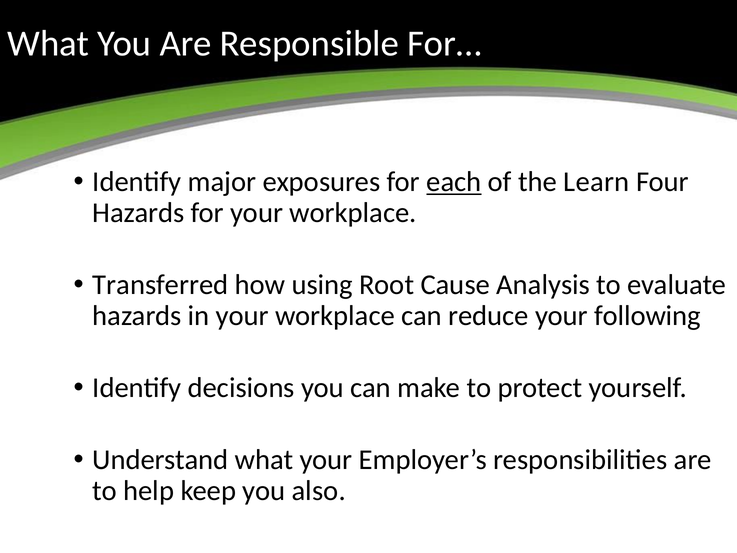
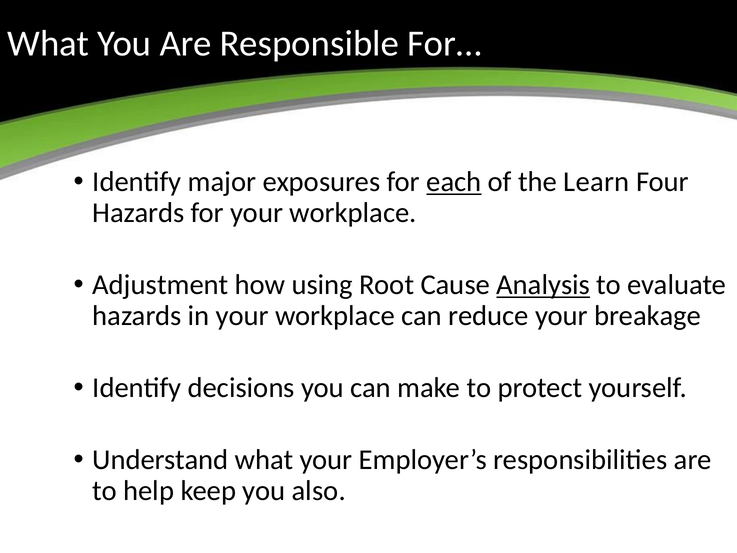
Transferred: Transferred -> Adjustment
Analysis underline: none -> present
following: following -> breakage
